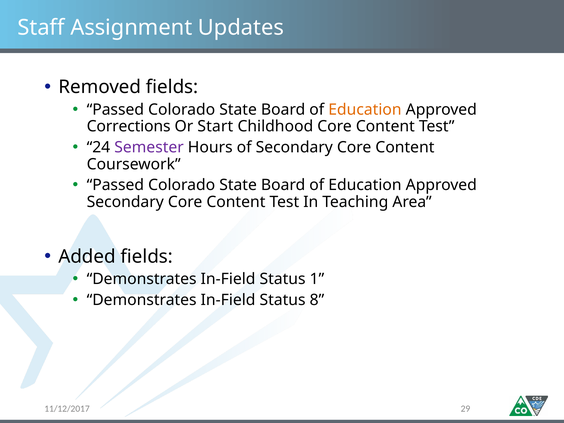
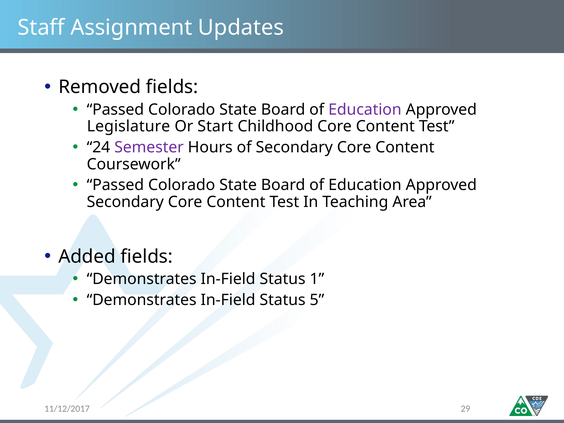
Education at (365, 110) colour: orange -> purple
Corrections: Corrections -> Legislature
8: 8 -> 5
